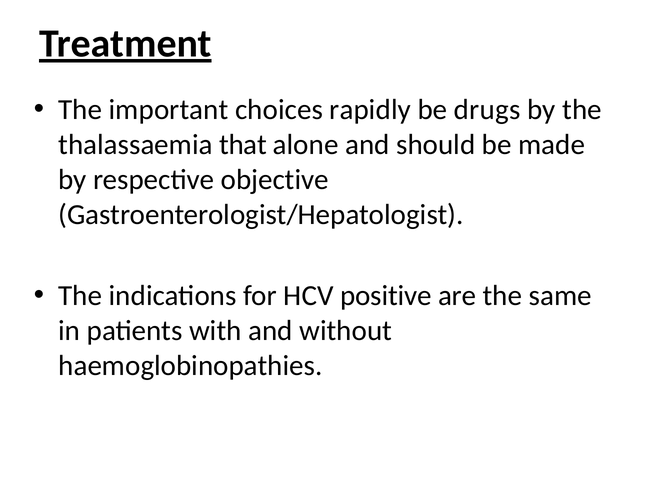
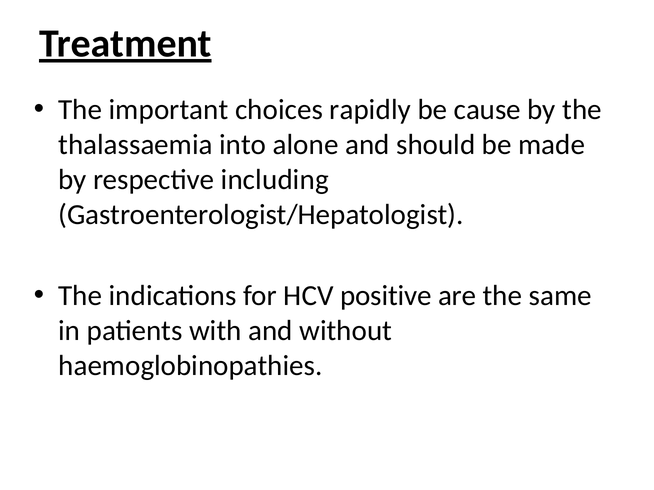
drugs: drugs -> cause
that: that -> into
objective: objective -> including
